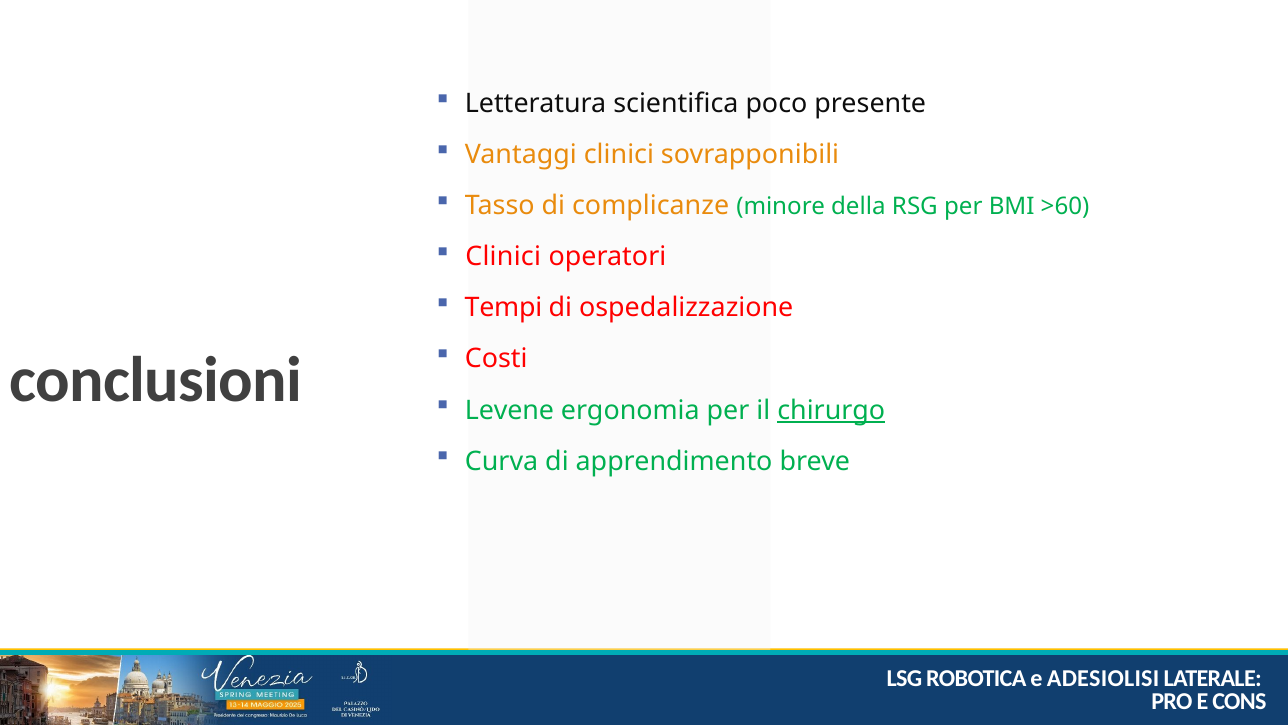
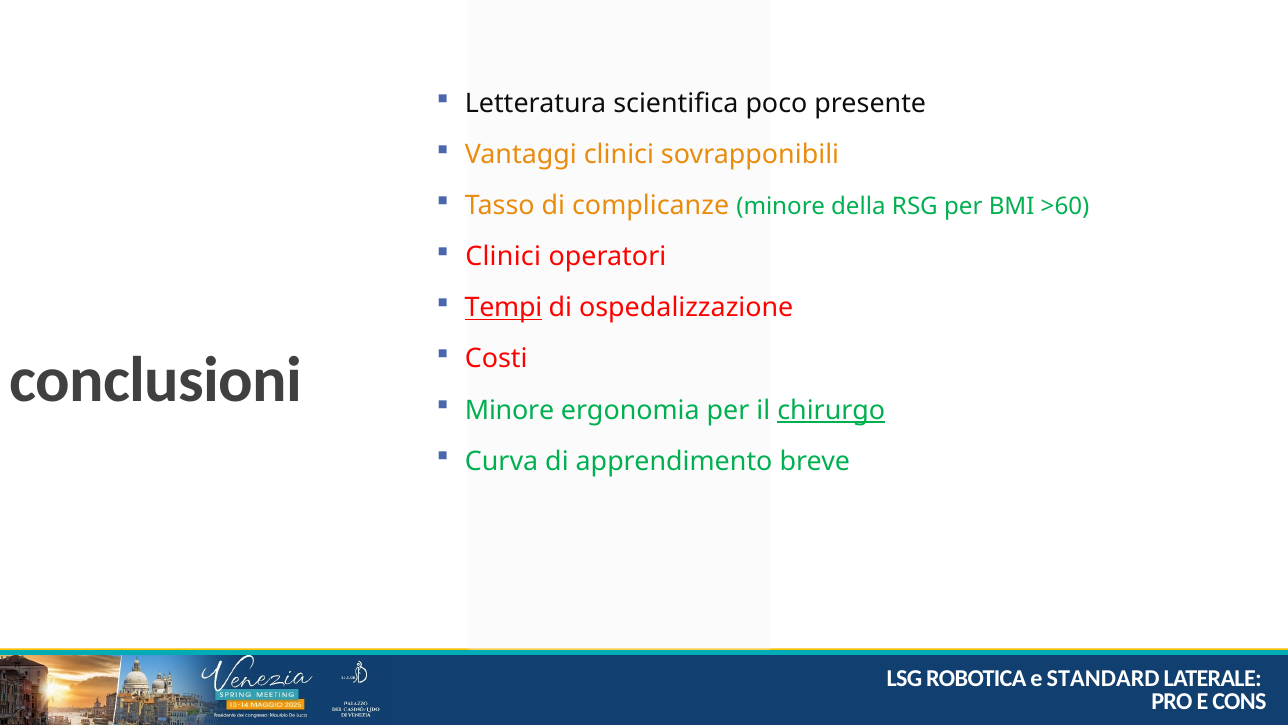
Tempi underline: none -> present
Levene at (509, 410): Levene -> Minore
ADESIOLISI: ADESIOLISI -> STANDARD
